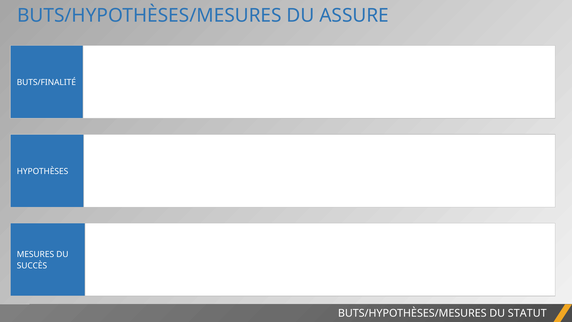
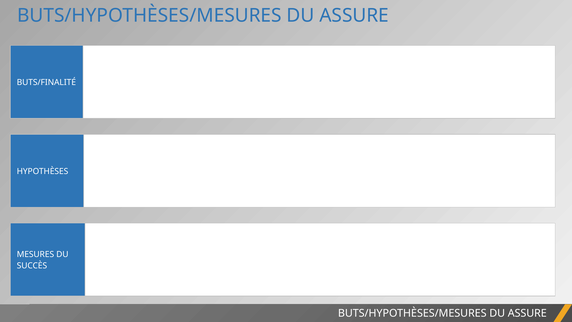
STATUT at (527, 313): STATUT -> ASSURE
